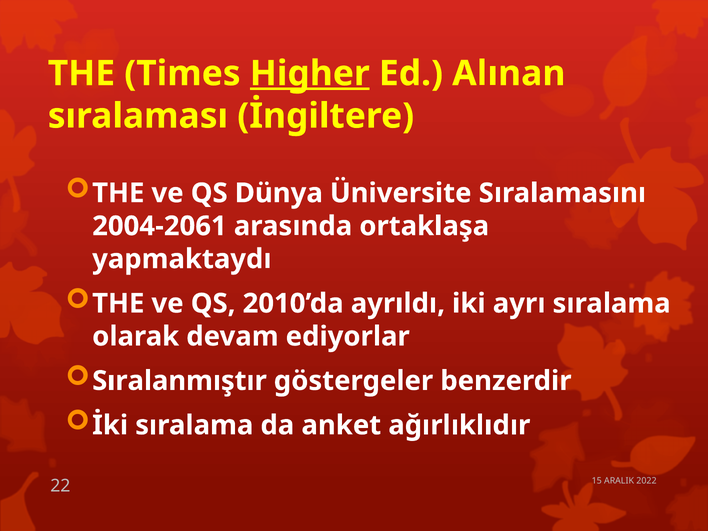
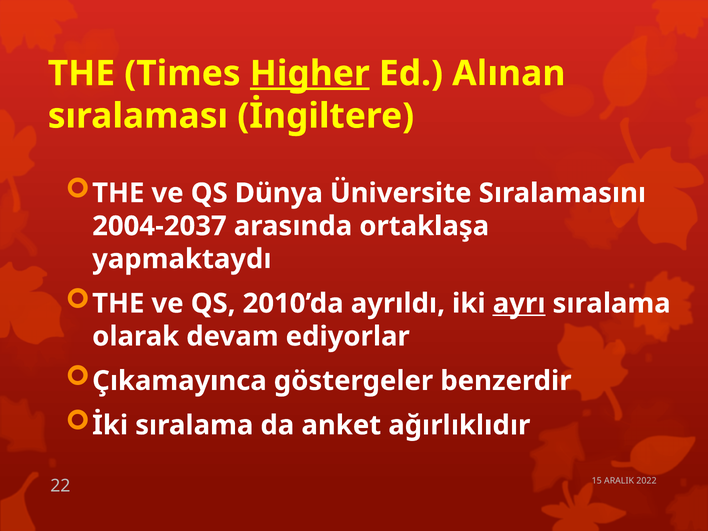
2004-2061: 2004-2061 -> 2004-2037
ayrı underline: none -> present
Sıralanmıştır: Sıralanmıştır -> Çıkamayınca
